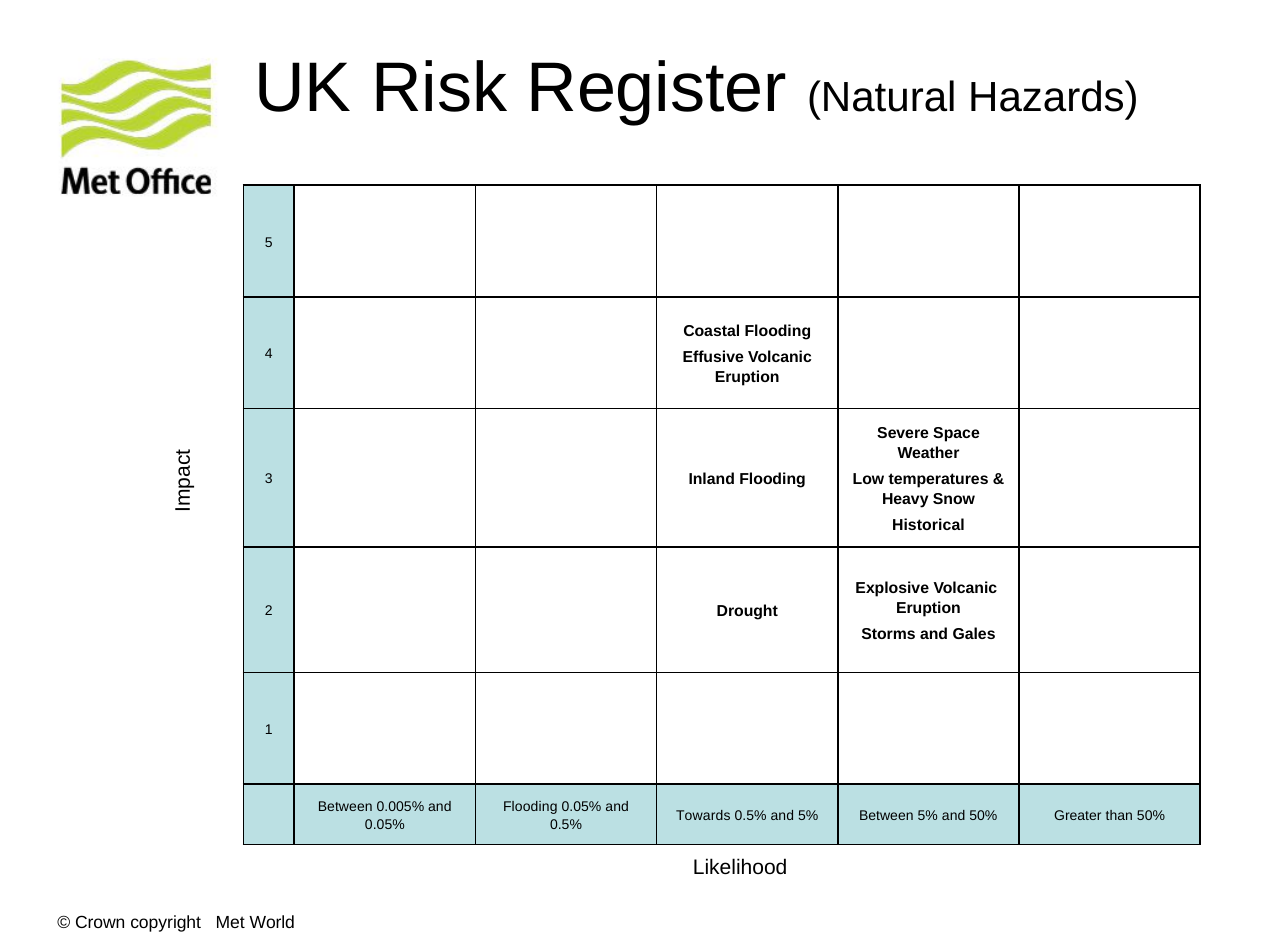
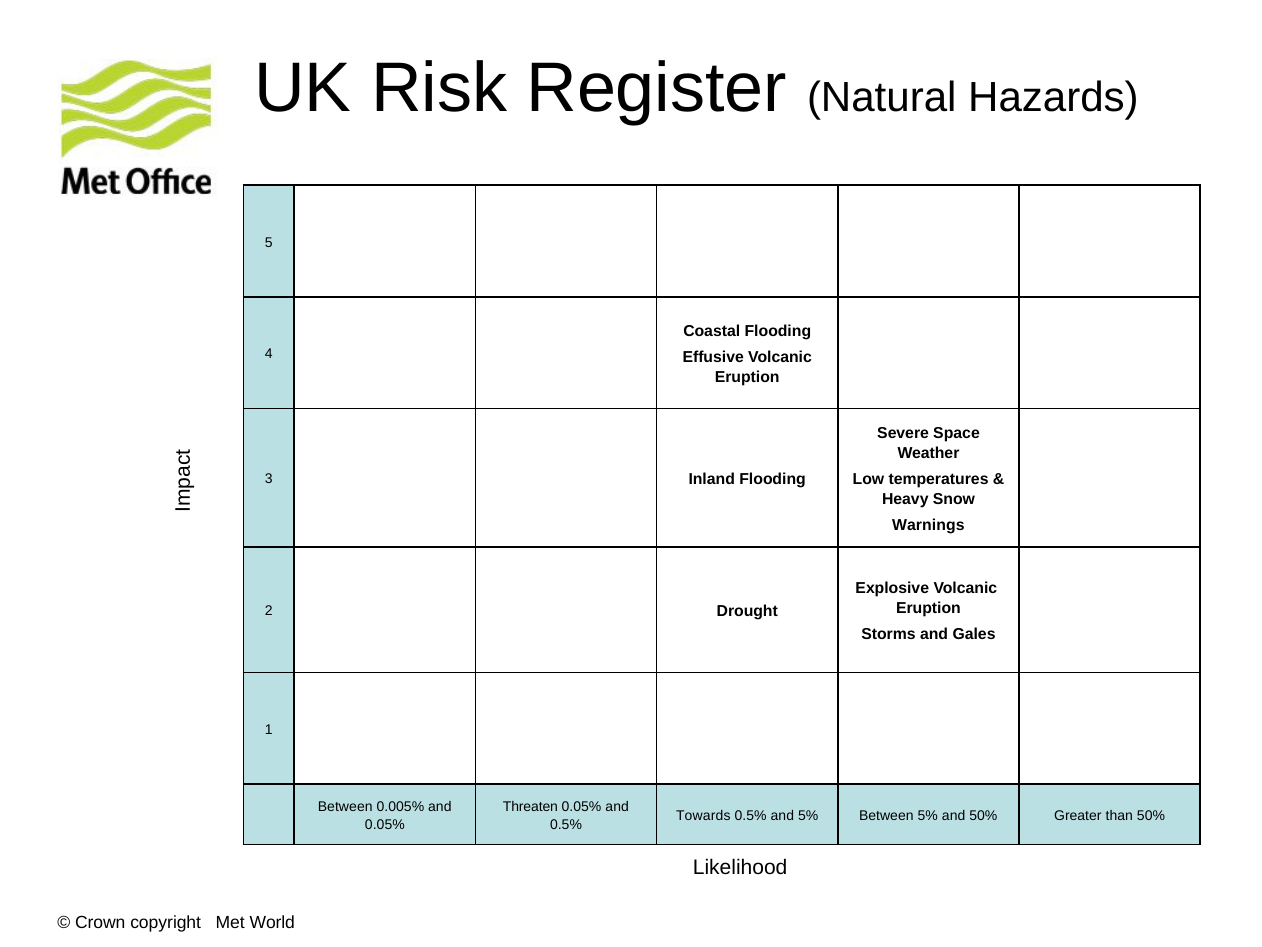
Historical: Historical -> Warnings
Flooding at (530, 806): Flooding -> Threaten
